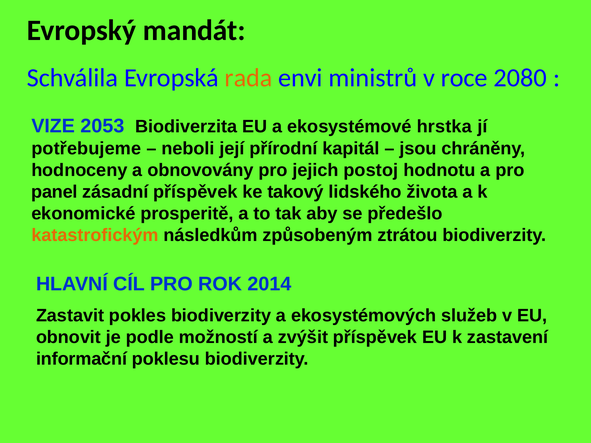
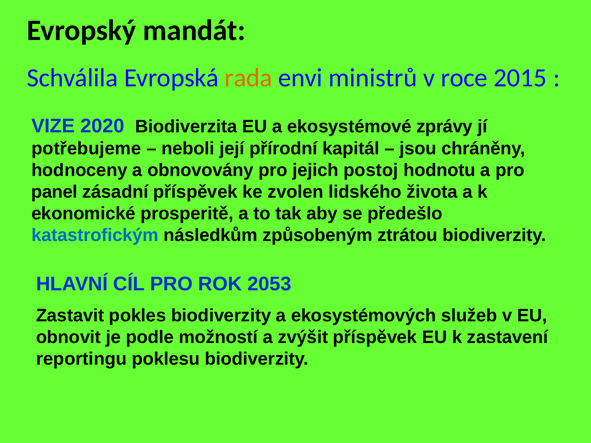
2080: 2080 -> 2015
2053: 2053 -> 2020
hrstka: hrstka -> zprávy
takový: takový -> zvolen
katastrofickým colour: orange -> blue
2014: 2014 -> 2053
informační: informační -> reportingu
